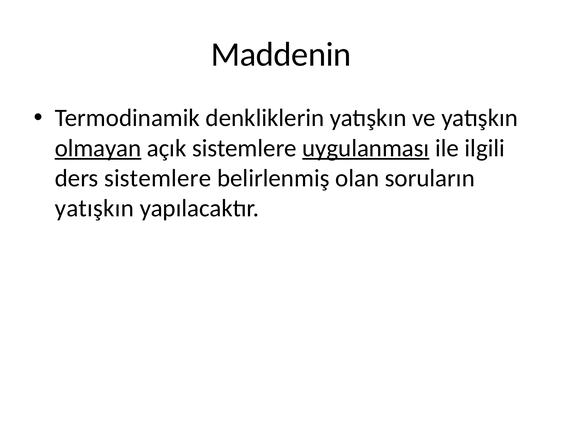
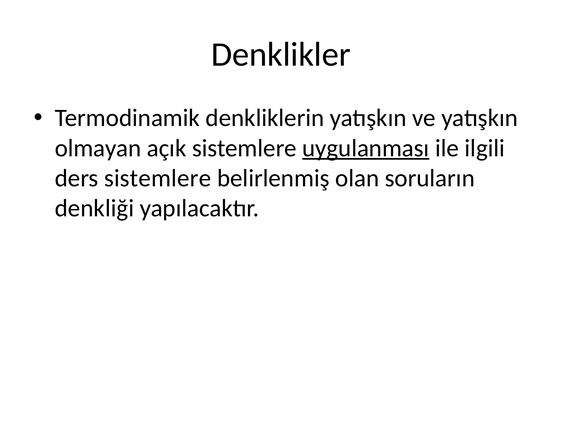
Maddenin: Maddenin -> Denklikler
olmayan underline: present -> none
yatışkın at (94, 208): yatışkın -> denkliği
